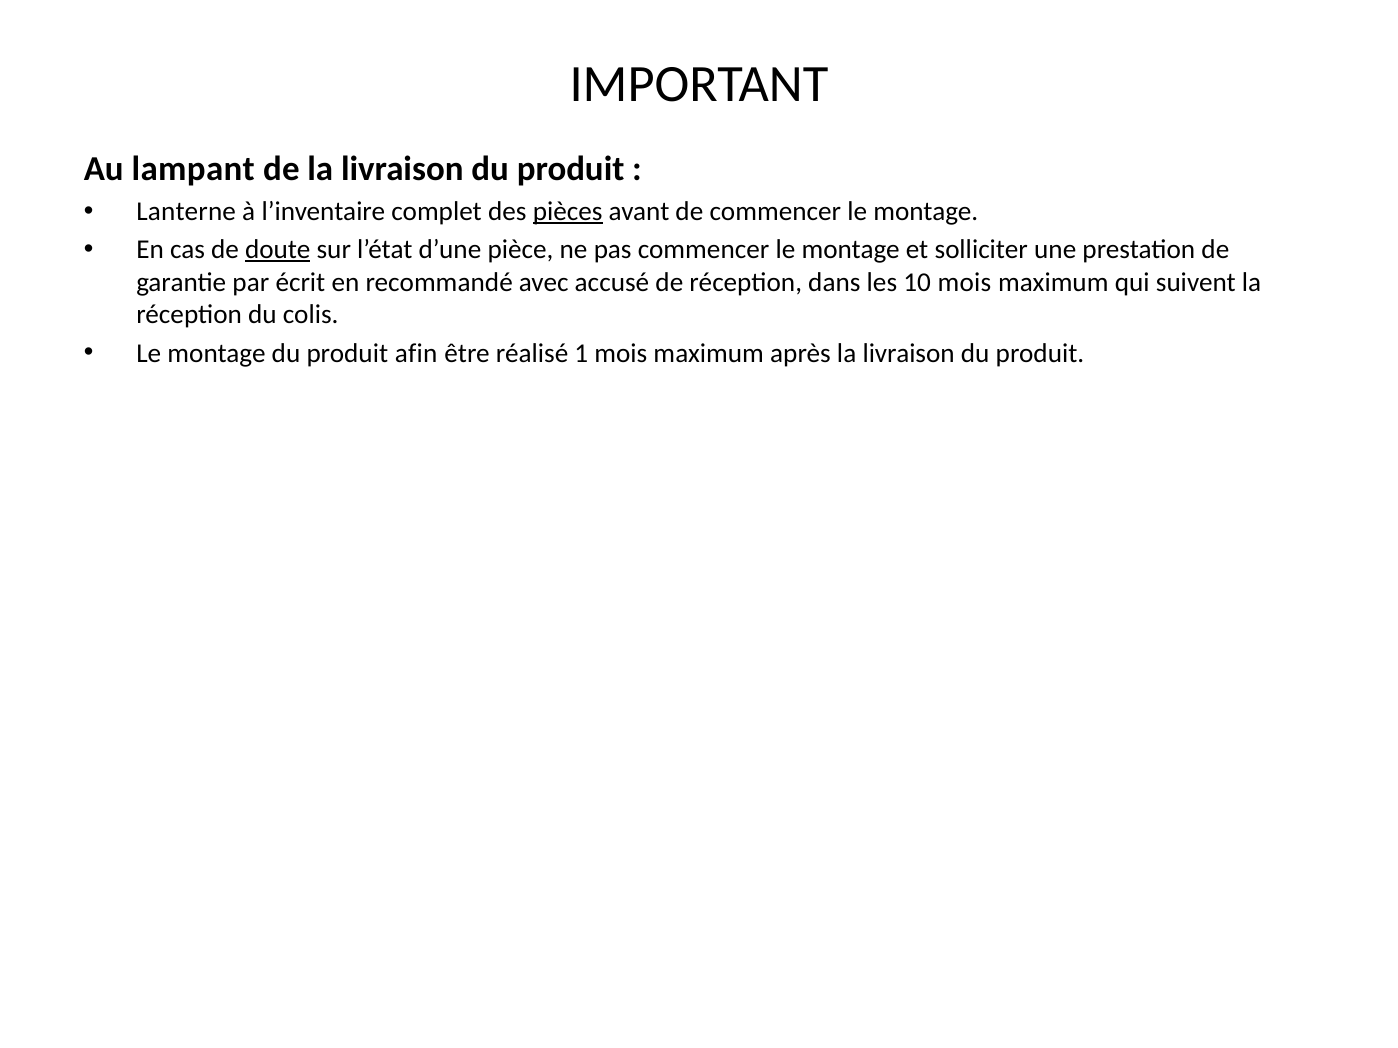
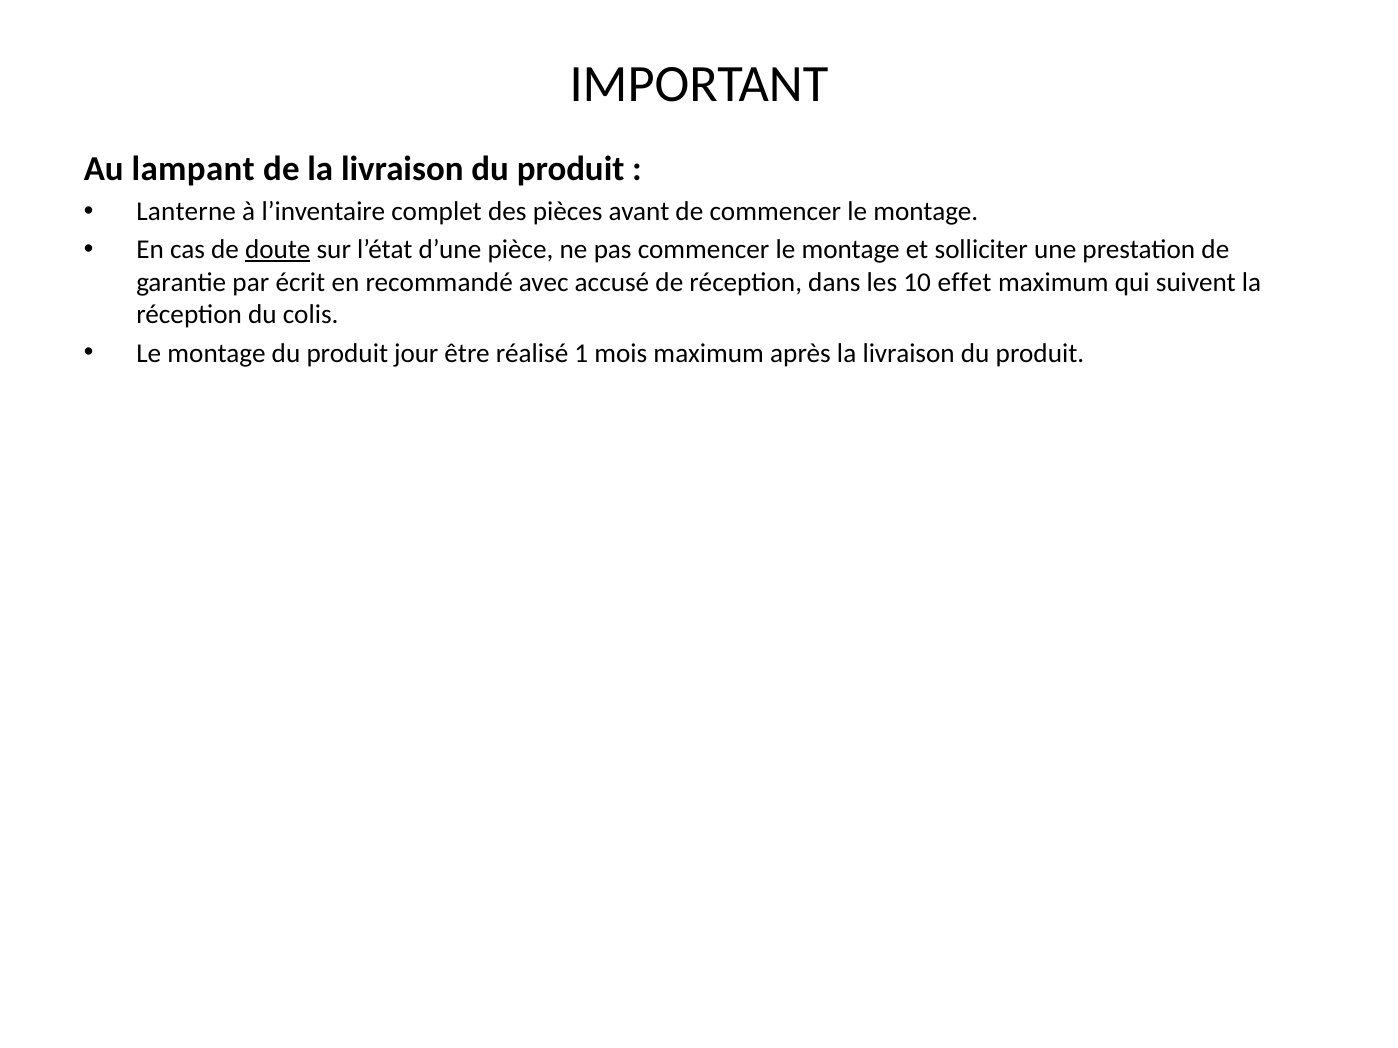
pièces underline: present -> none
10 mois: mois -> effet
afin: afin -> jour
